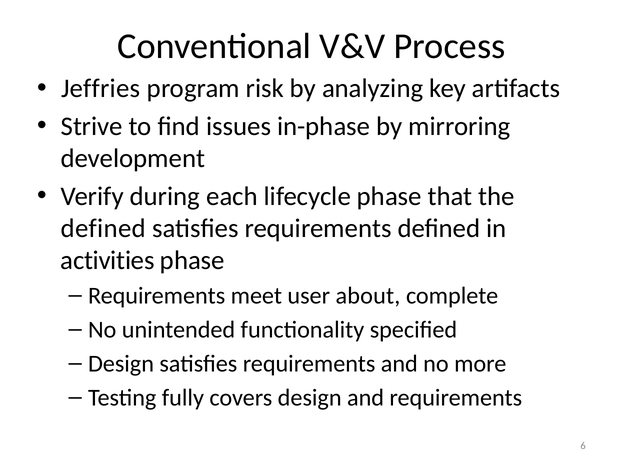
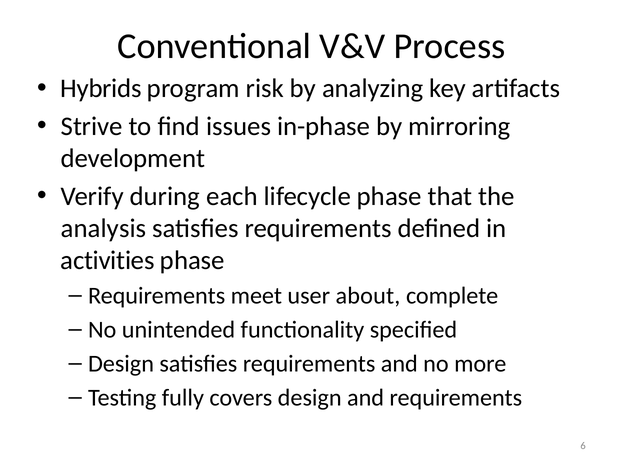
Jeffries: Jeffries -> Hybrids
defined at (103, 228): defined -> analysis
